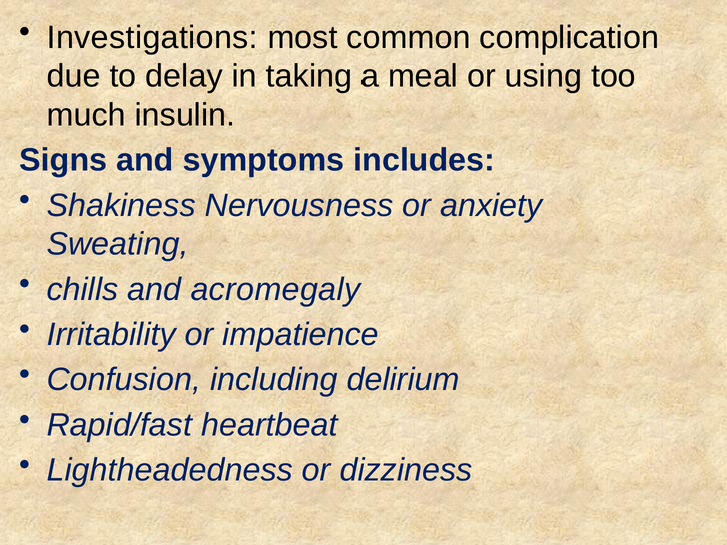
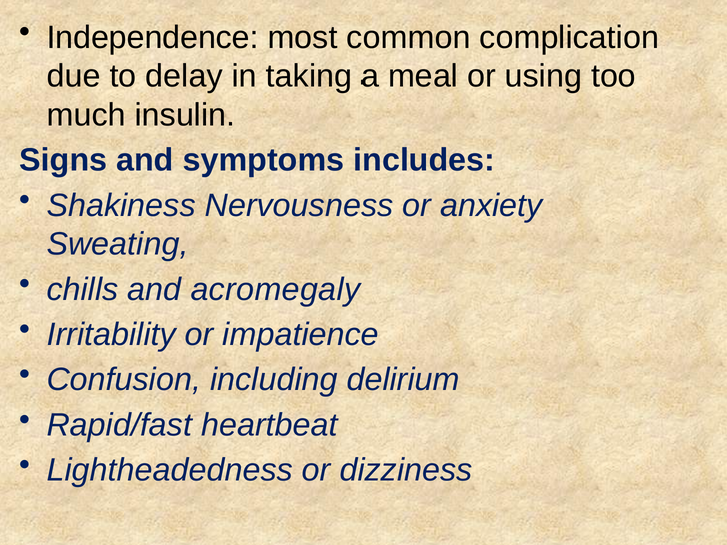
Investigations: Investigations -> Independence
